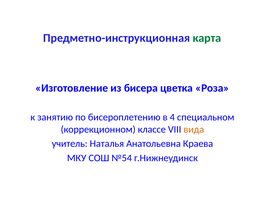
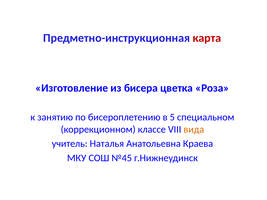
карта colour: green -> red
4: 4 -> 5
№54: №54 -> №45
